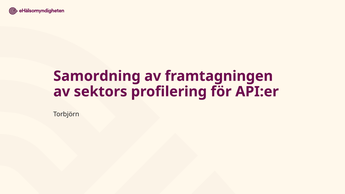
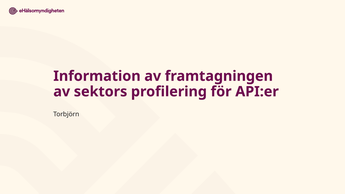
Samordning: Samordning -> Information
